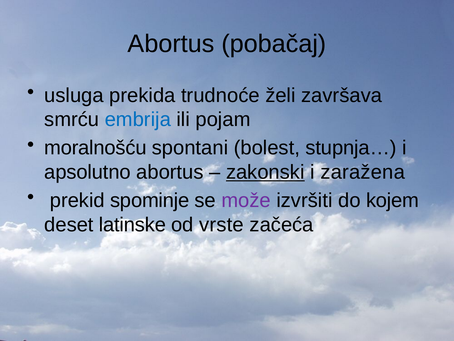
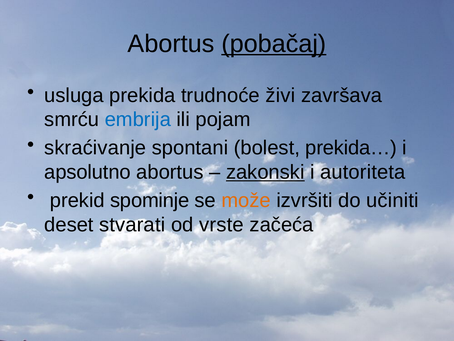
pobačaj underline: none -> present
želi: želi -> živi
moralnošću: moralnošću -> skraćivanje
stupnja…: stupnja… -> prekida…
zaražena: zaražena -> autoriteta
može colour: purple -> orange
kojem: kojem -> učiniti
latinske: latinske -> stvarati
